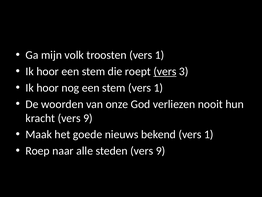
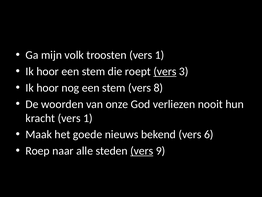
stem vers 1: 1 -> 8
kracht vers 9: 9 -> 1
bekend vers 1: 1 -> 6
vers at (142, 150) underline: none -> present
